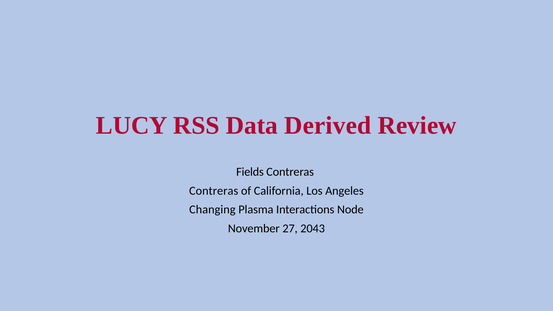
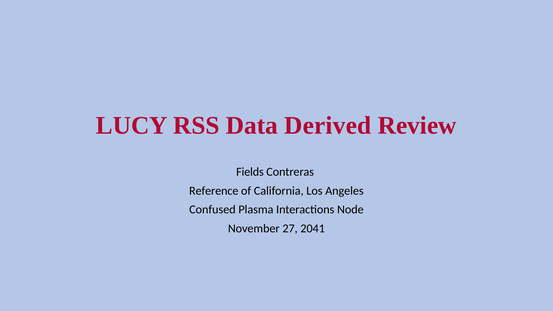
Contreras at (214, 191): Contreras -> Reference
Changing: Changing -> Confused
2043: 2043 -> 2041
